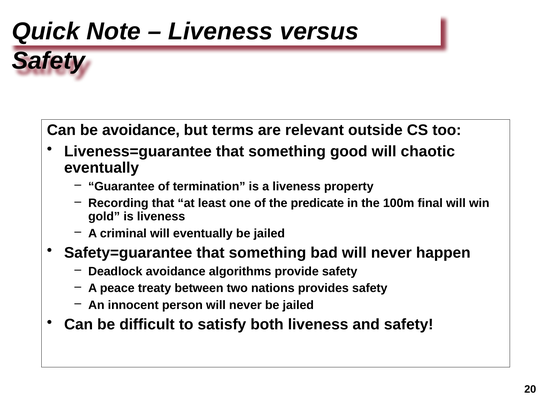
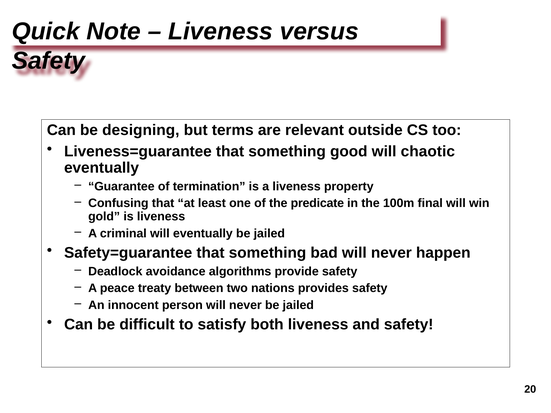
be avoidance: avoidance -> designing
Recording: Recording -> Confusing
